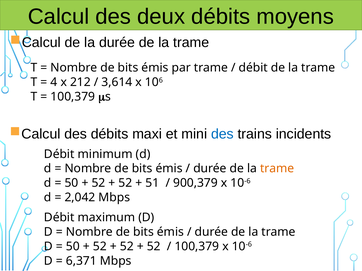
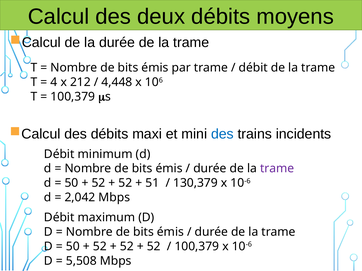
3,614: 3,614 -> 4,448
trame at (277, 169) colour: orange -> purple
900,379: 900,379 -> 130,379
6,371: 6,371 -> 5,508
